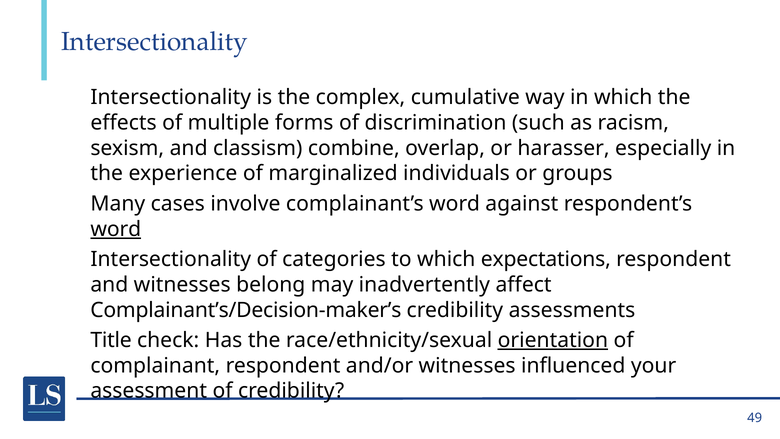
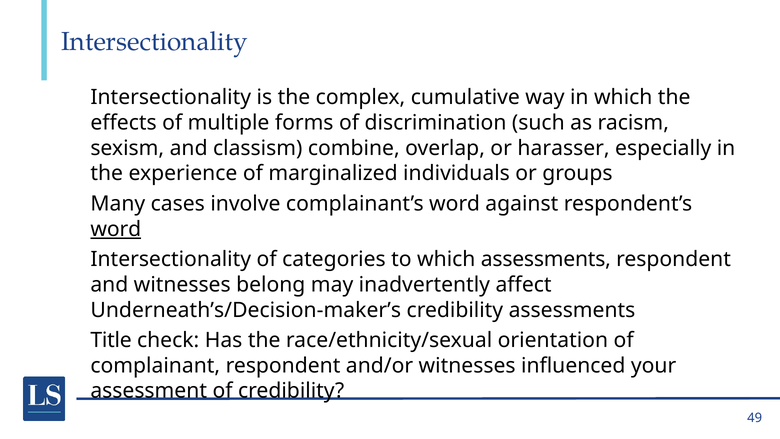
which expectations: expectations -> assessments
Complainant’s/Decision-maker’s: Complainant’s/Decision-maker’s -> Underneath’s/Decision-maker’s
orientation underline: present -> none
